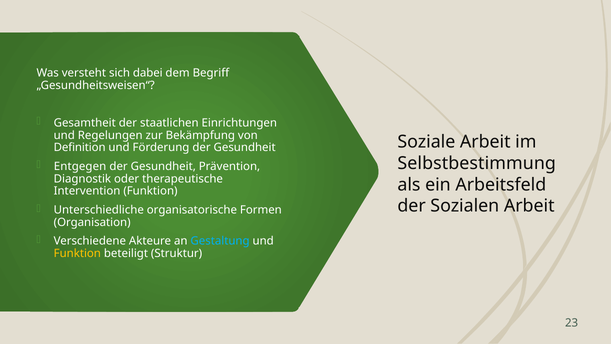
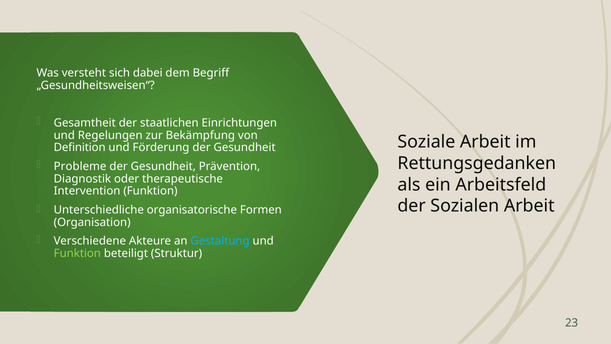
Selbstbestimmung: Selbstbestimmung -> Rettungsgedanken
Entgegen: Entgegen -> Probleme
Funktion at (77, 253) colour: yellow -> light green
